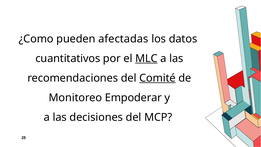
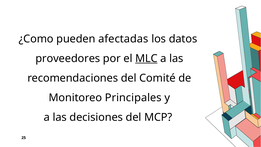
cuantitativos: cuantitativos -> proveedores
Comité underline: present -> none
Empoderar: Empoderar -> Principales
